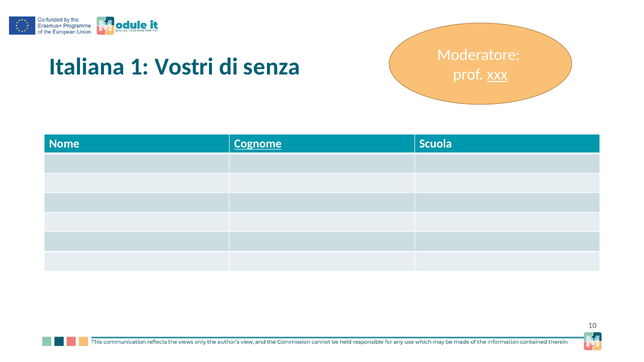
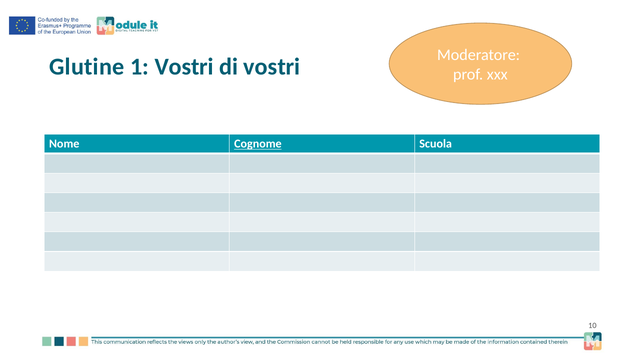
Italiana: Italiana -> Glutine
di senza: senza -> vostri
xxx underline: present -> none
